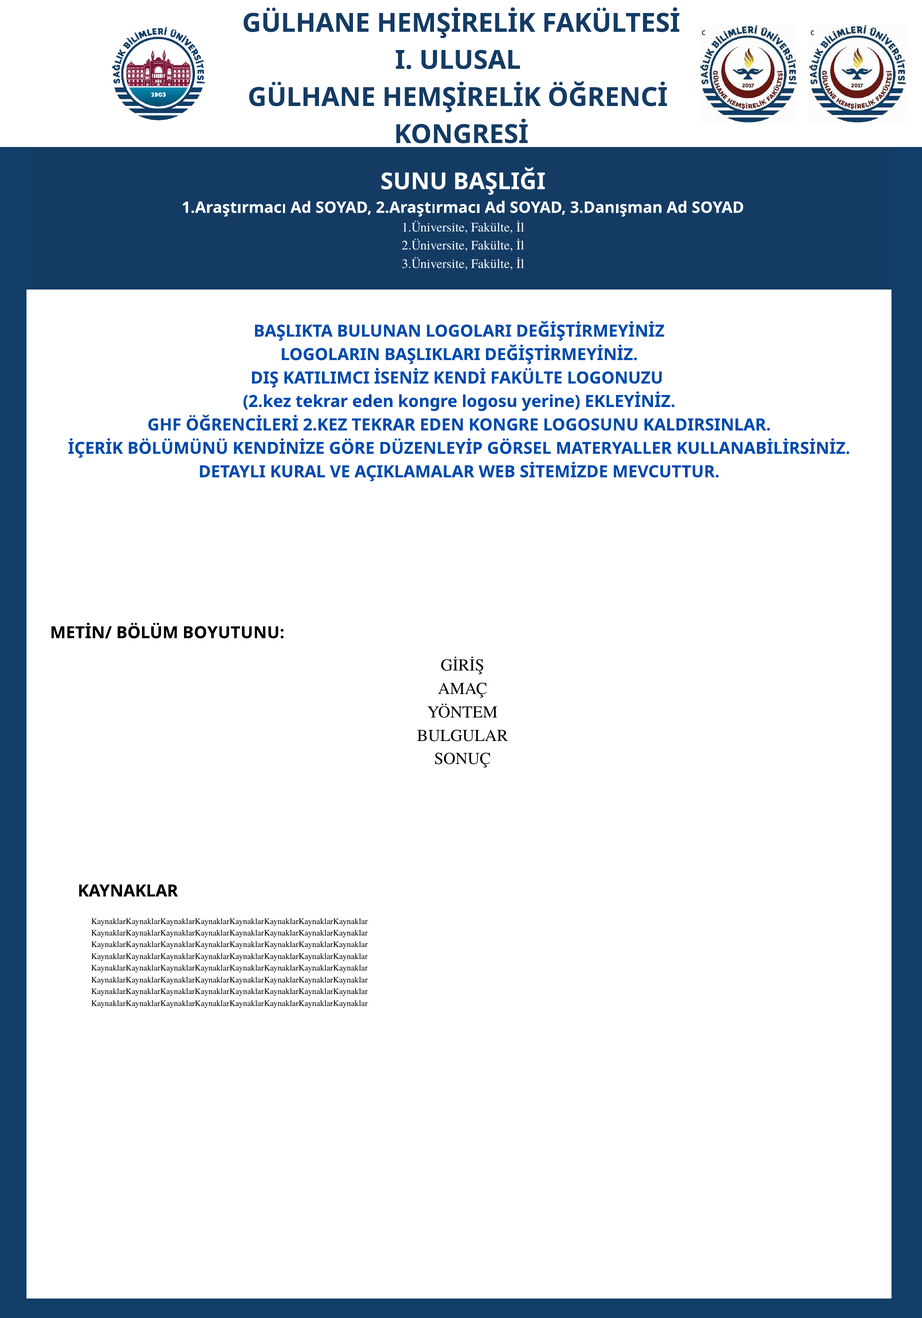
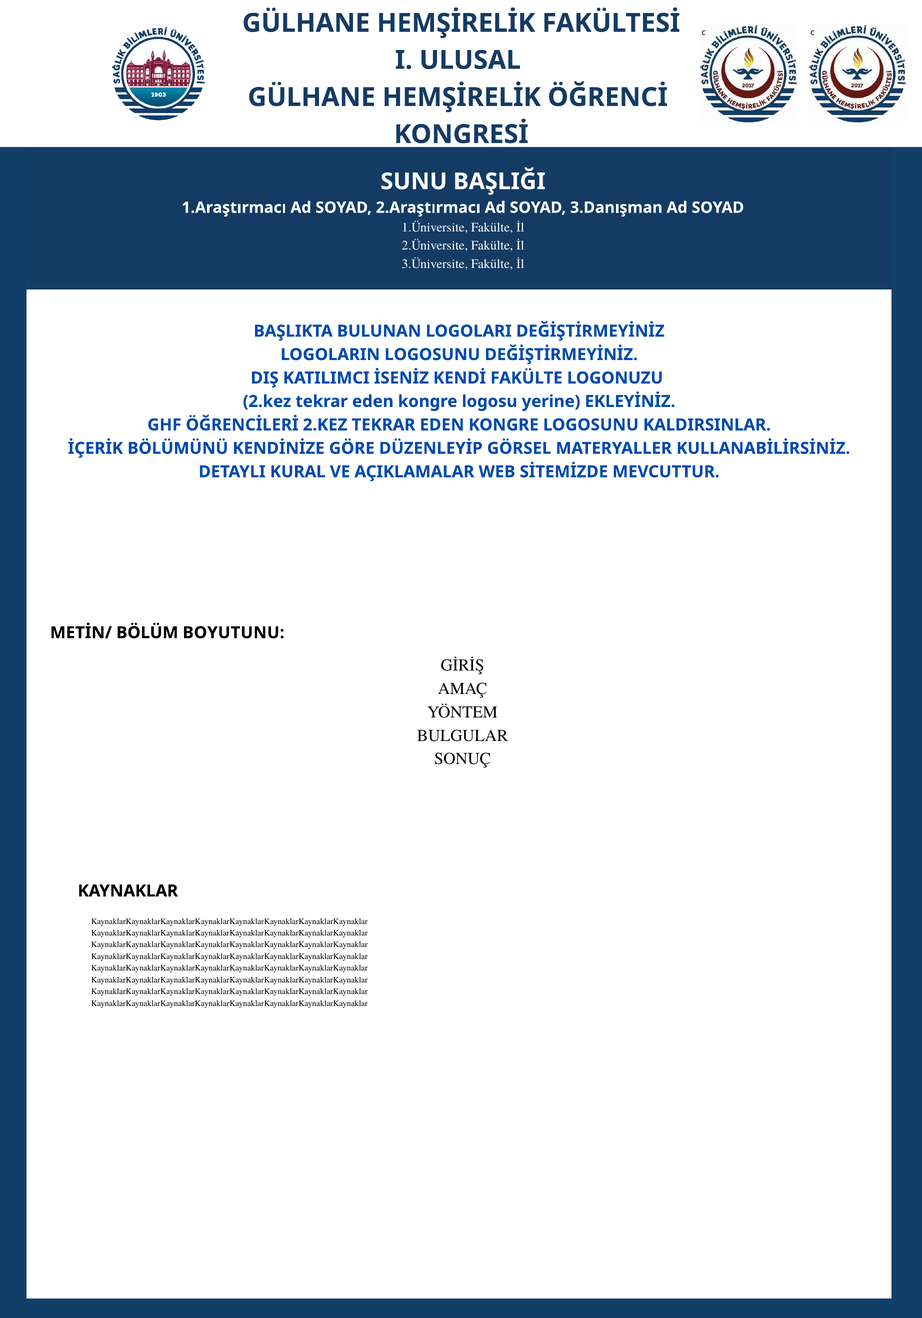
LOGOLARIN BAŞLIKLARI: BAŞLIKLARI -> LOGOSUNU
